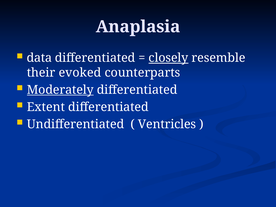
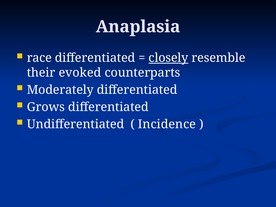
data: data -> race
Moderately underline: present -> none
Extent: Extent -> Grows
Ventricles: Ventricles -> Incidence
